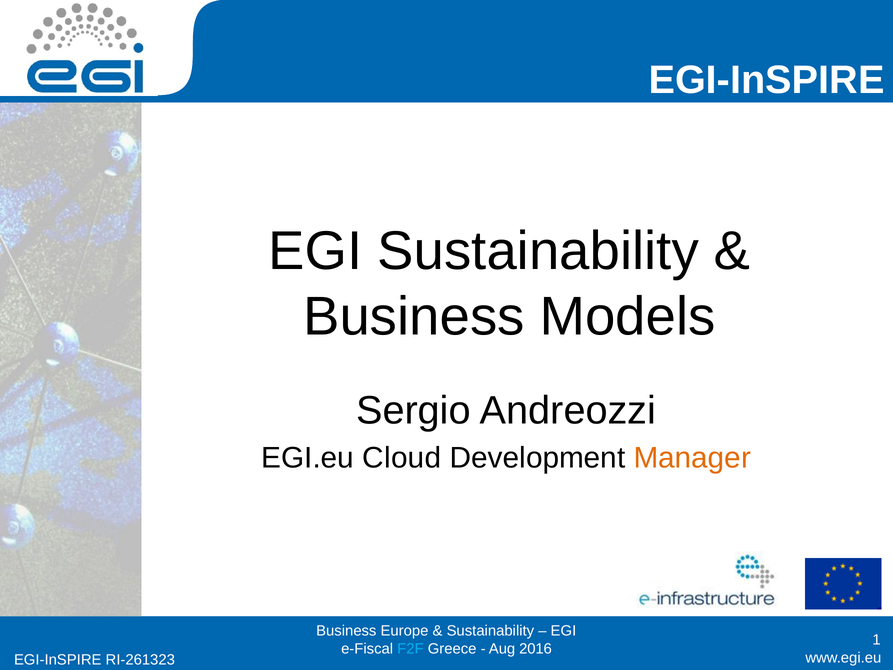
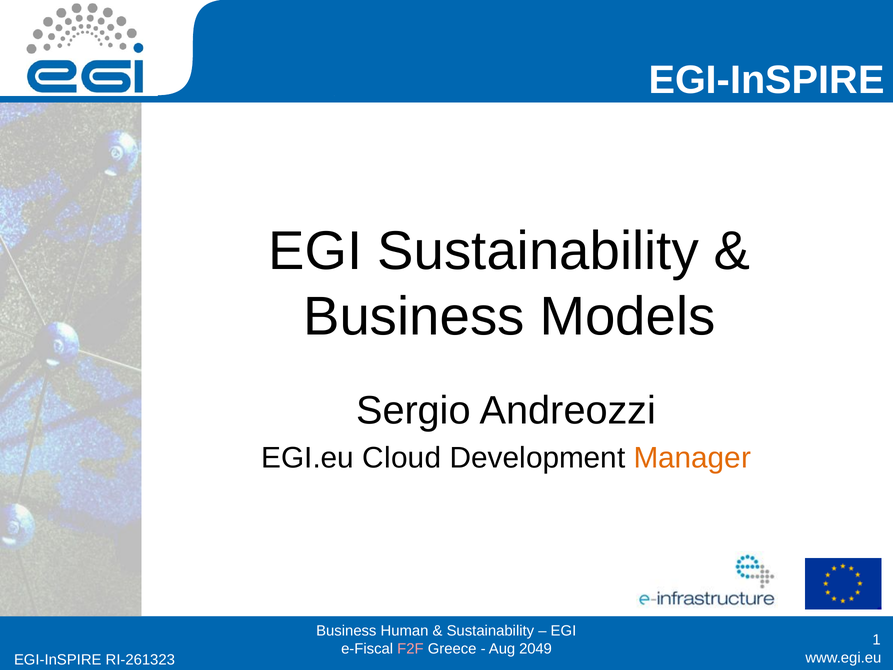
Europe: Europe -> Human
F2F colour: light blue -> pink
2016: 2016 -> 2049
